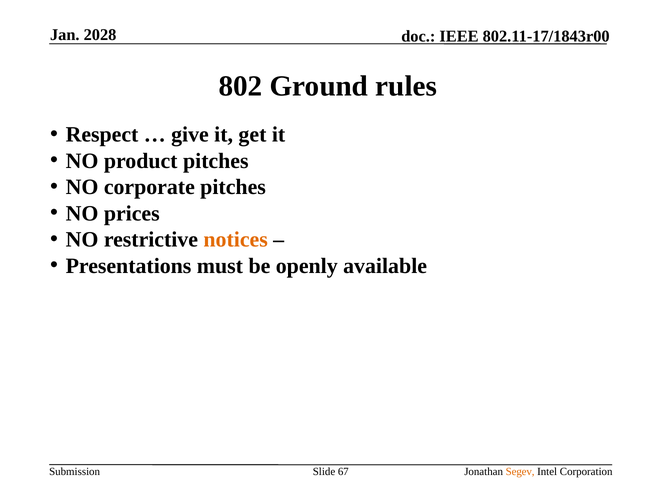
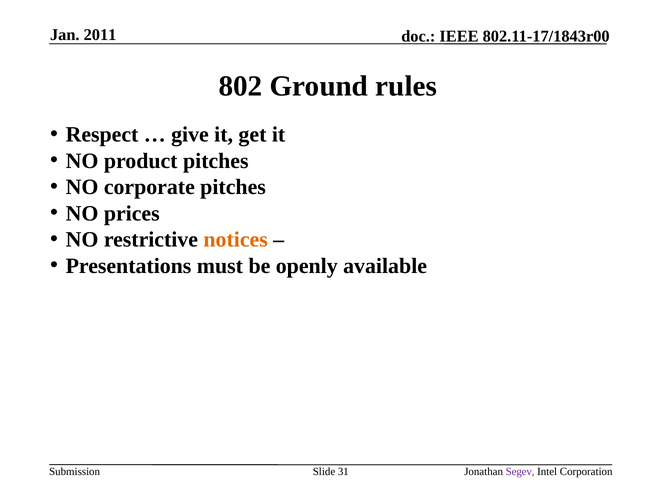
2028: 2028 -> 2011
67: 67 -> 31
Segev colour: orange -> purple
